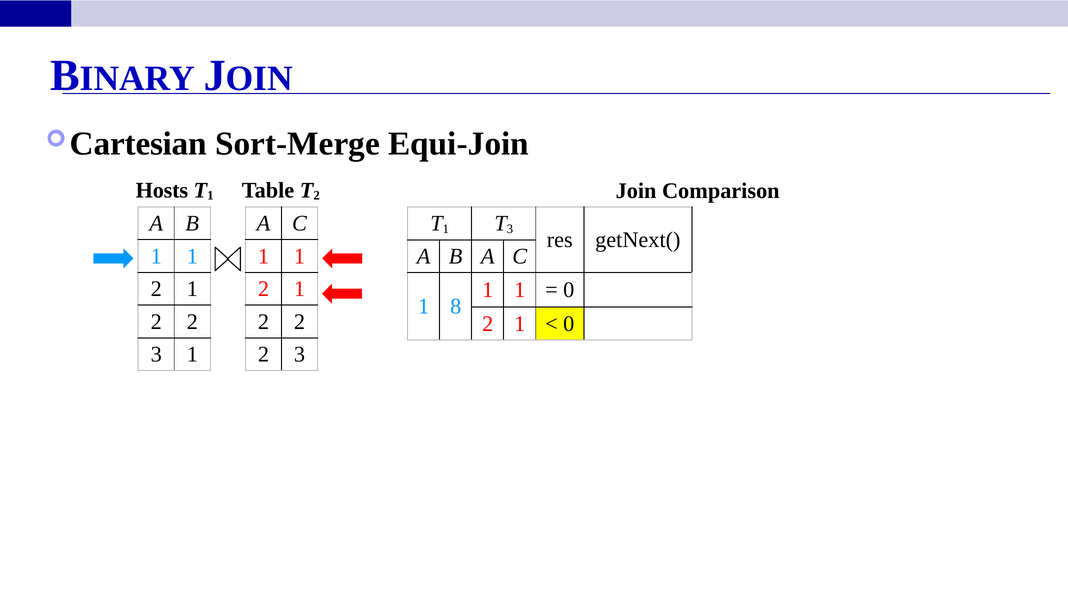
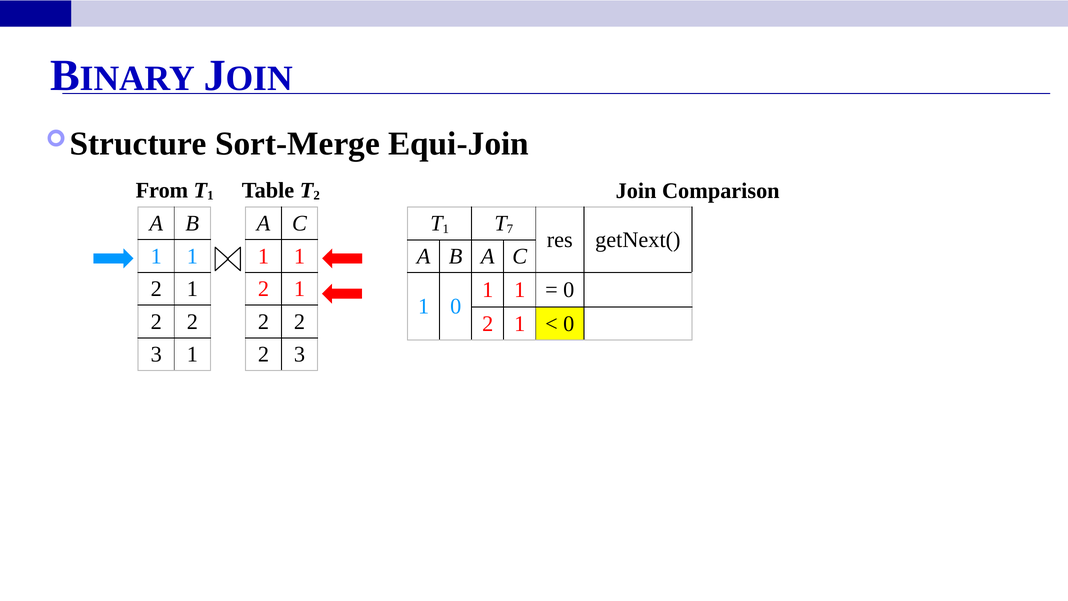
Cartesian: Cartesian -> Structure
Hosts: Hosts -> From
3 at (510, 229): 3 -> 7
1 8: 8 -> 0
